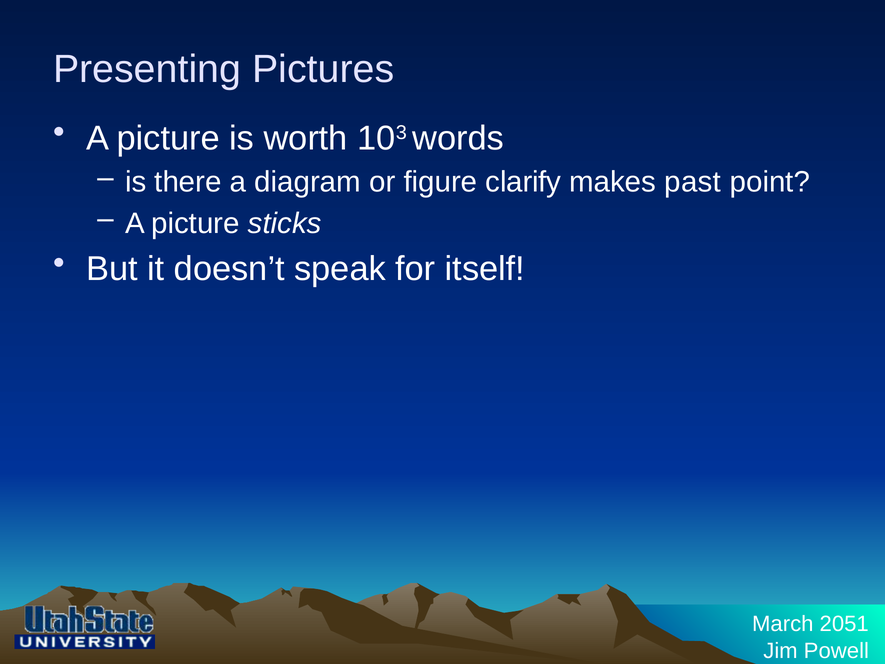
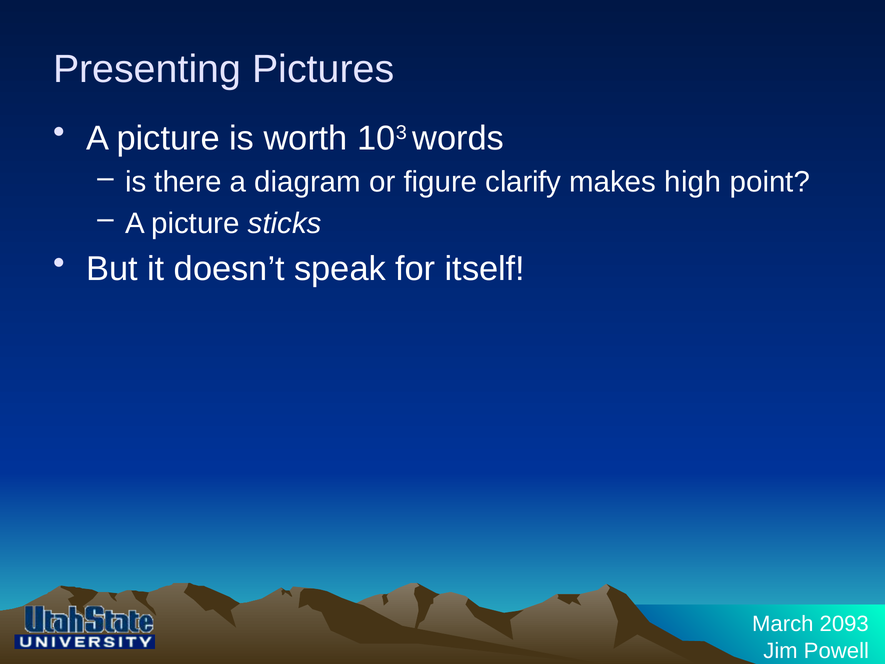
past: past -> high
2051: 2051 -> 2093
